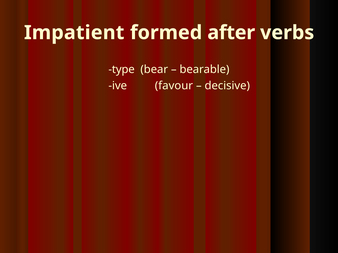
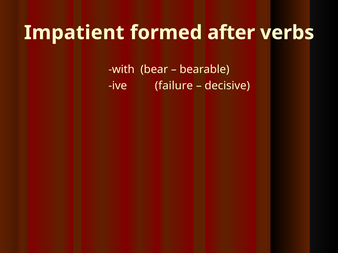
type: type -> with
favour: favour -> failure
